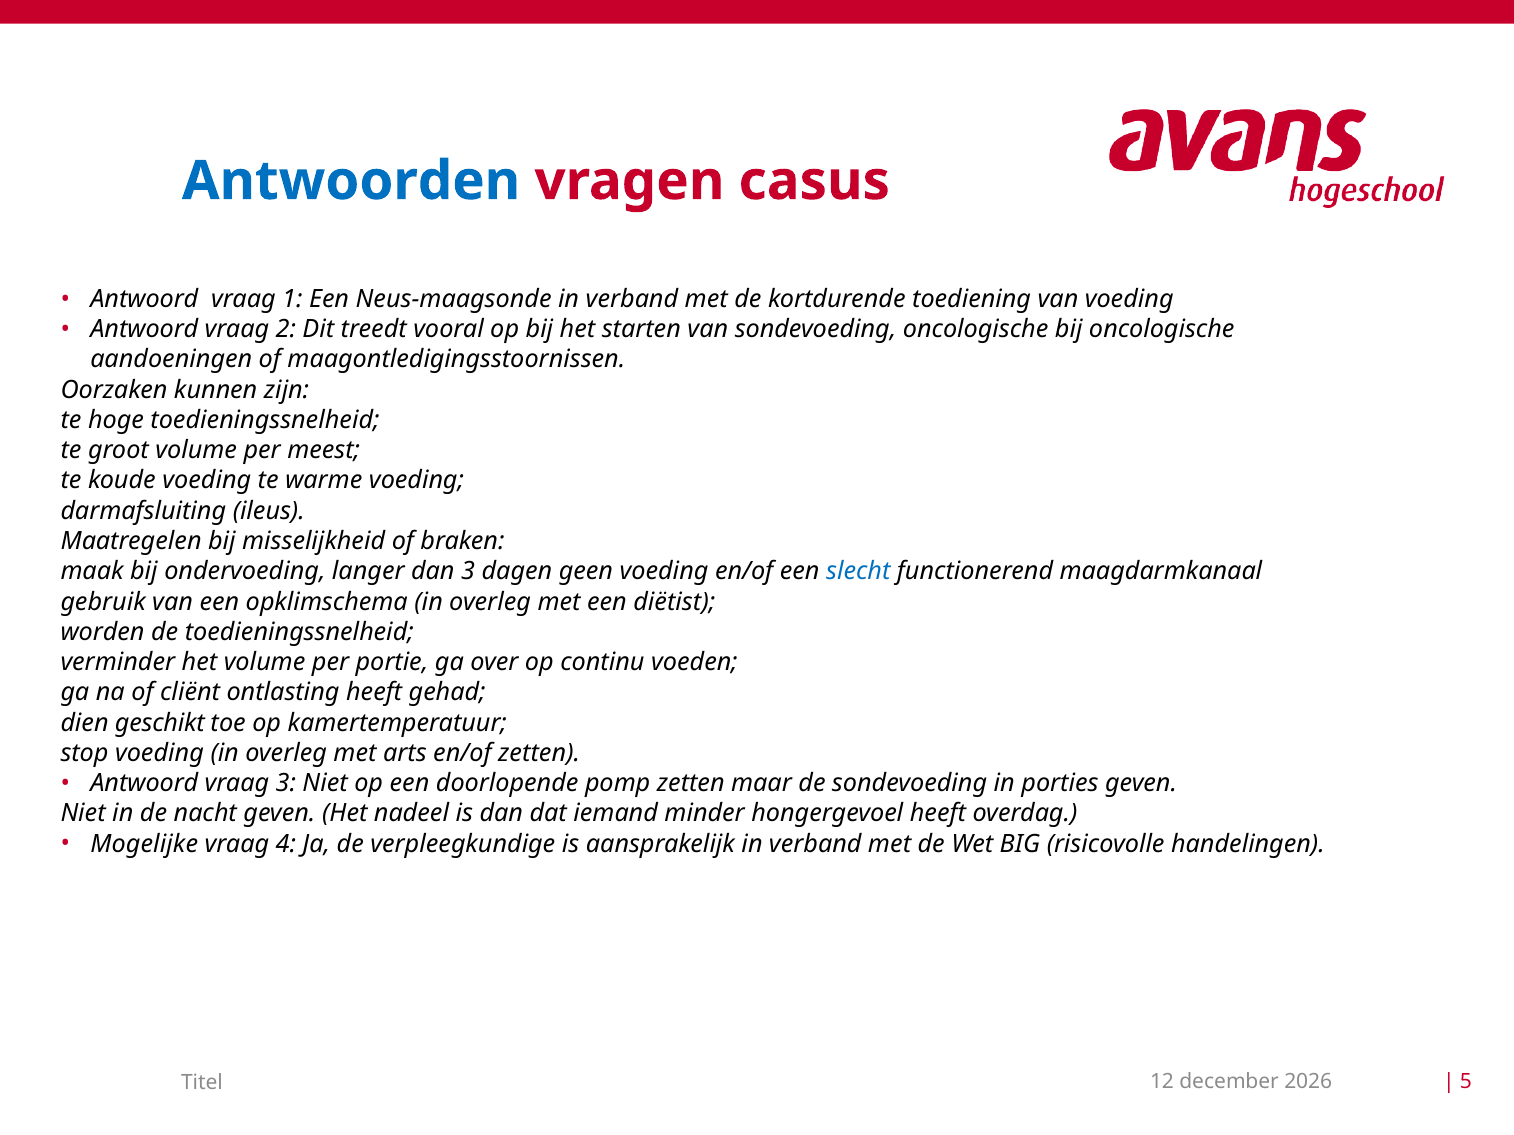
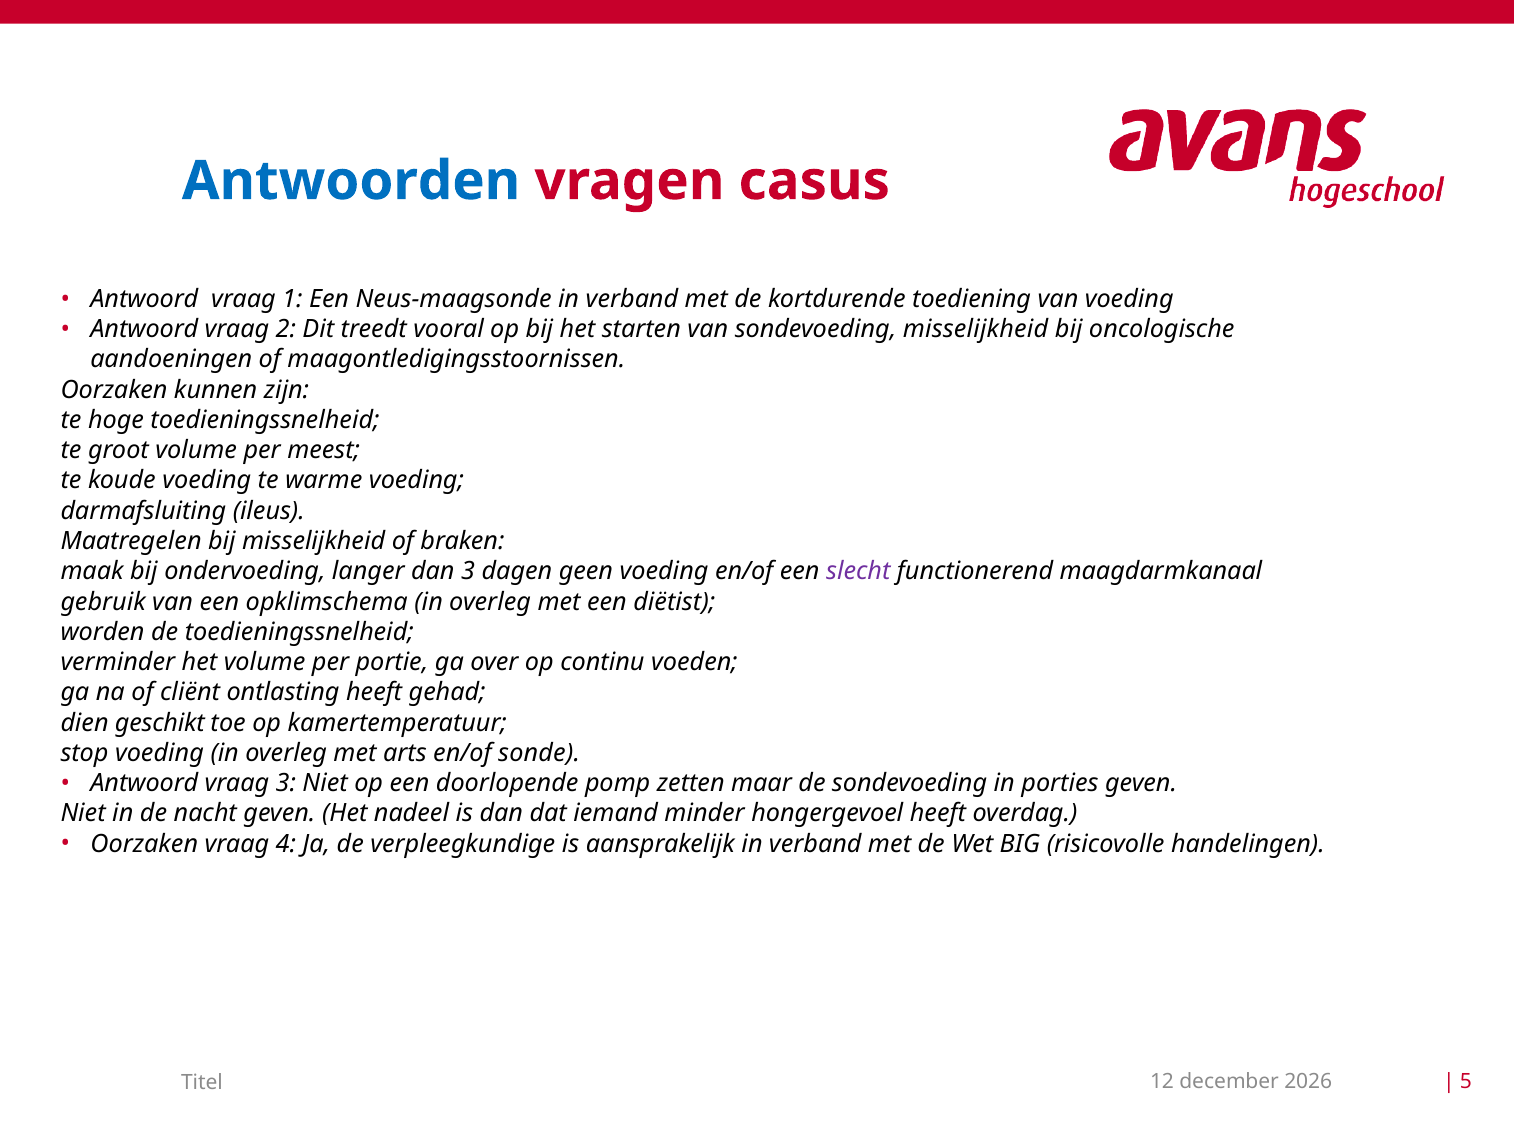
sondevoeding oncologische: oncologische -> misselijkheid
slecht colour: blue -> purple
en/of zetten: zetten -> sonde
Mogelijke at (144, 844): Mogelijke -> Oorzaken
